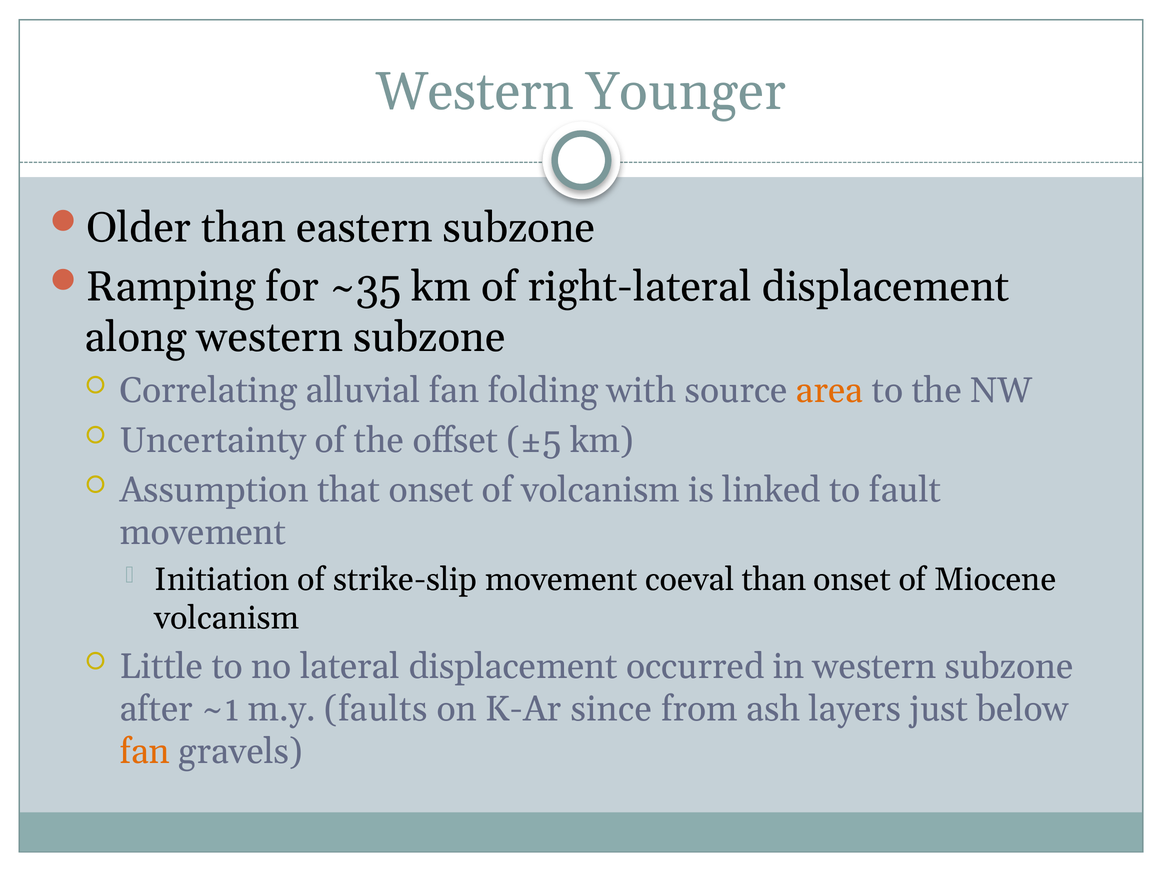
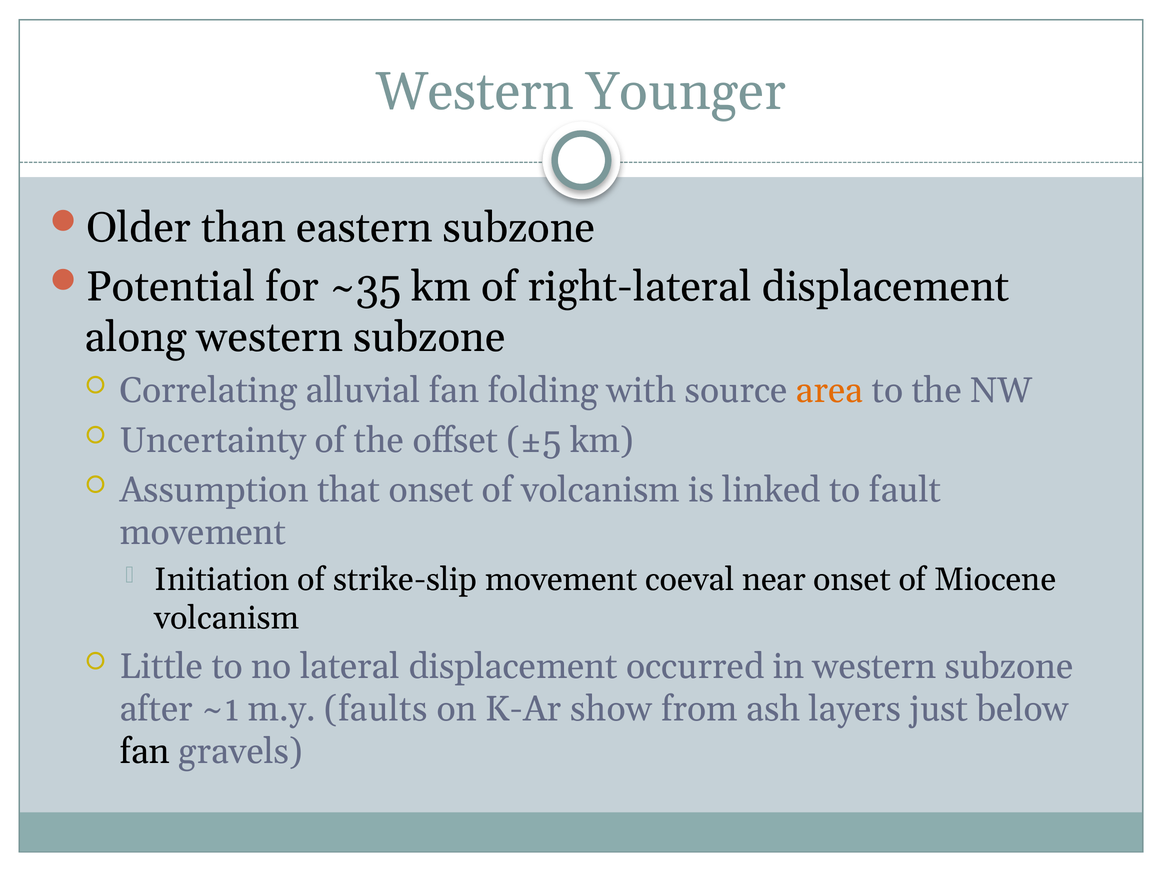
Ramping: Ramping -> Potential
coeval than: than -> near
since: since -> show
fan at (145, 752) colour: orange -> black
